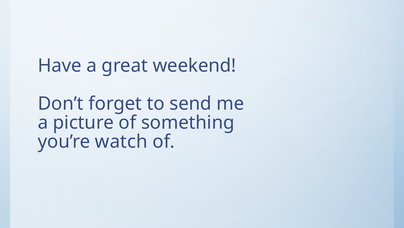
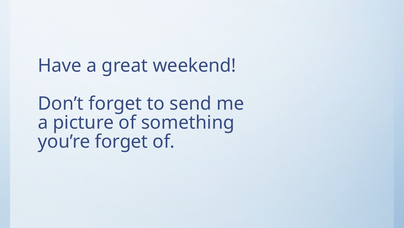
you’re watch: watch -> forget
